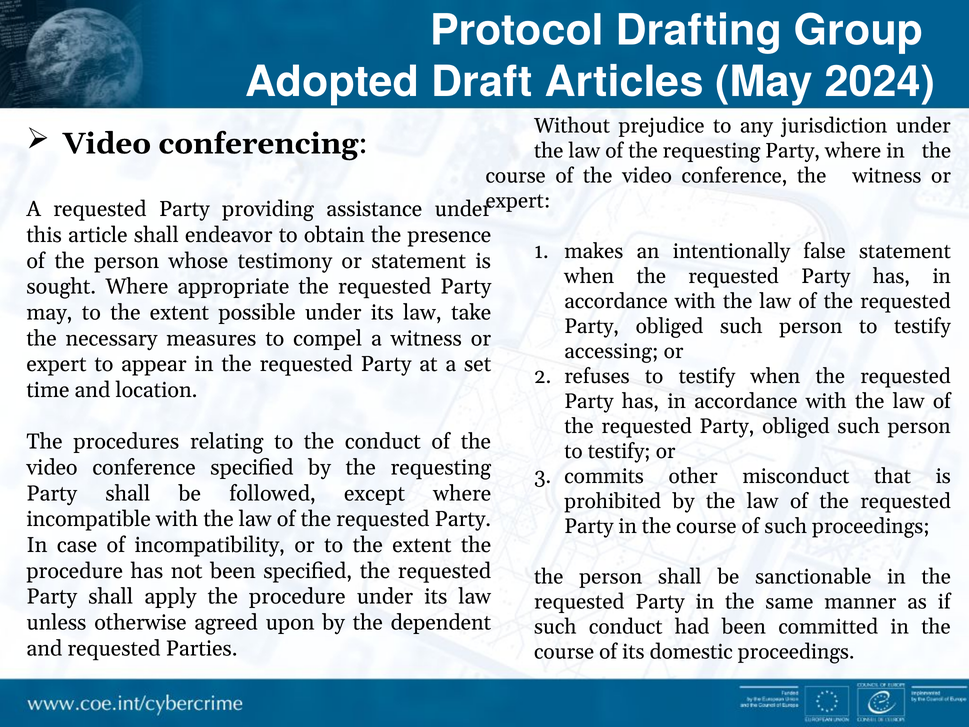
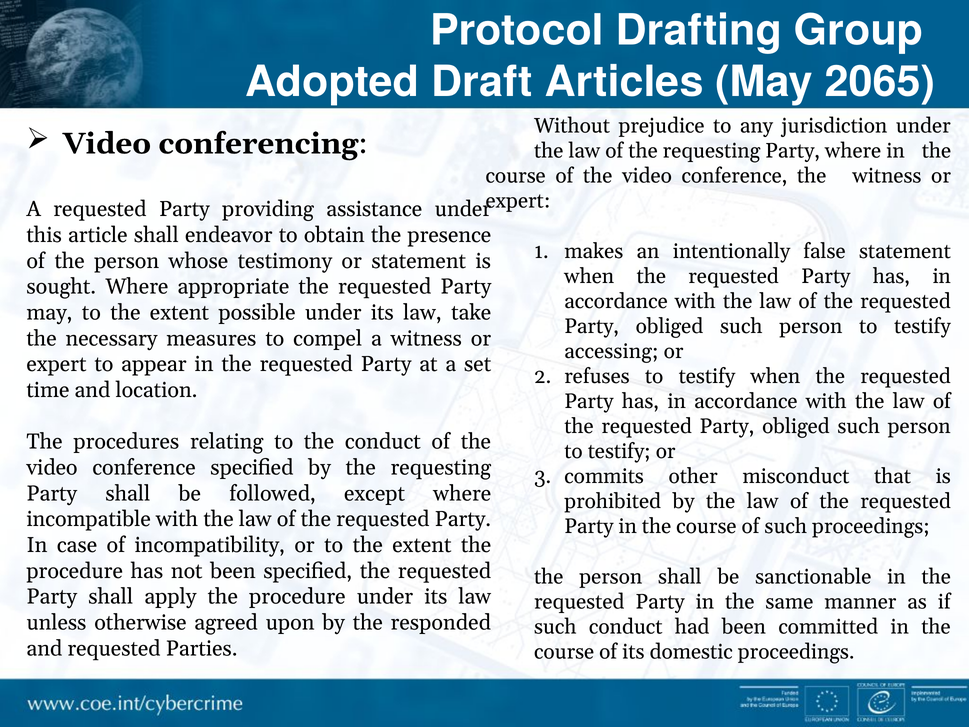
2024: 2024 -> 2065
dependent: dependent -> responded
